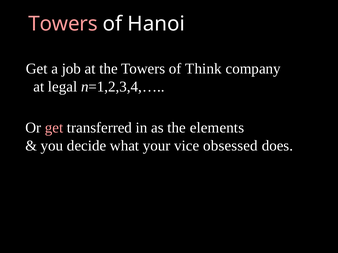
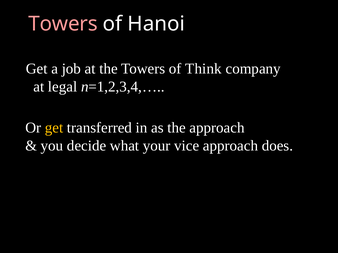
get at (54, 128) colour: pink -> yellow
the elements: elements -> approach
vice obsessed: obsessed -> approach
